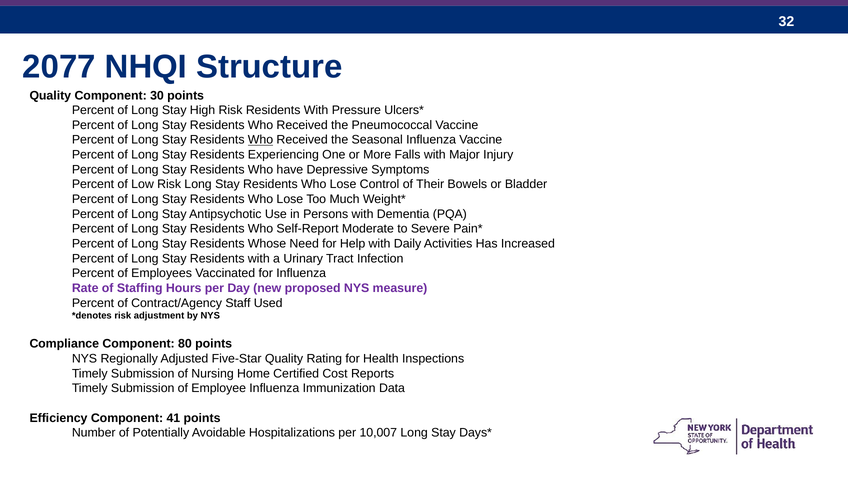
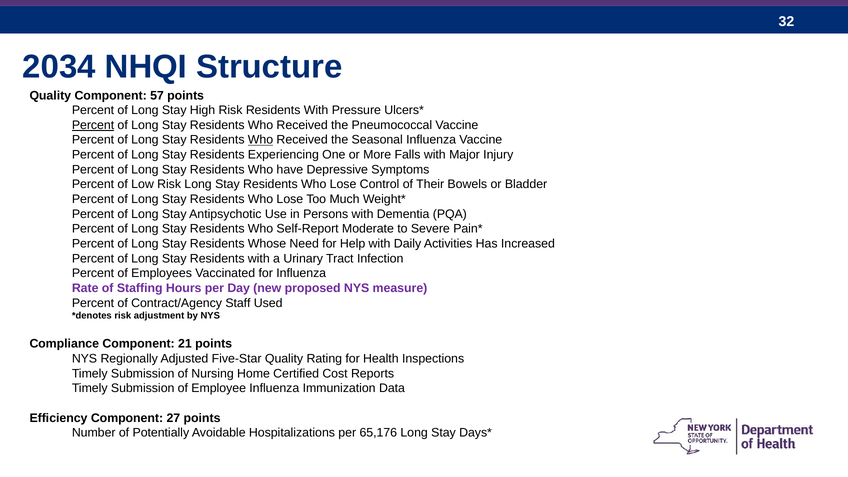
2077: 2077 -> 2034
30: 30 -> 57
Percent at (93, 125) underline: none -> present
80: 80 -> 21
41: 41 -> 27
10,007: 10,007 -> 65,176
